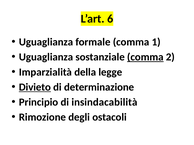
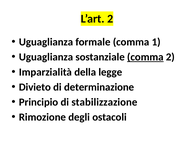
L’art 6: 6 -> 2
Divieto underline: present -> none
insindacabilità: insindacabilità -> stabilizzazione
